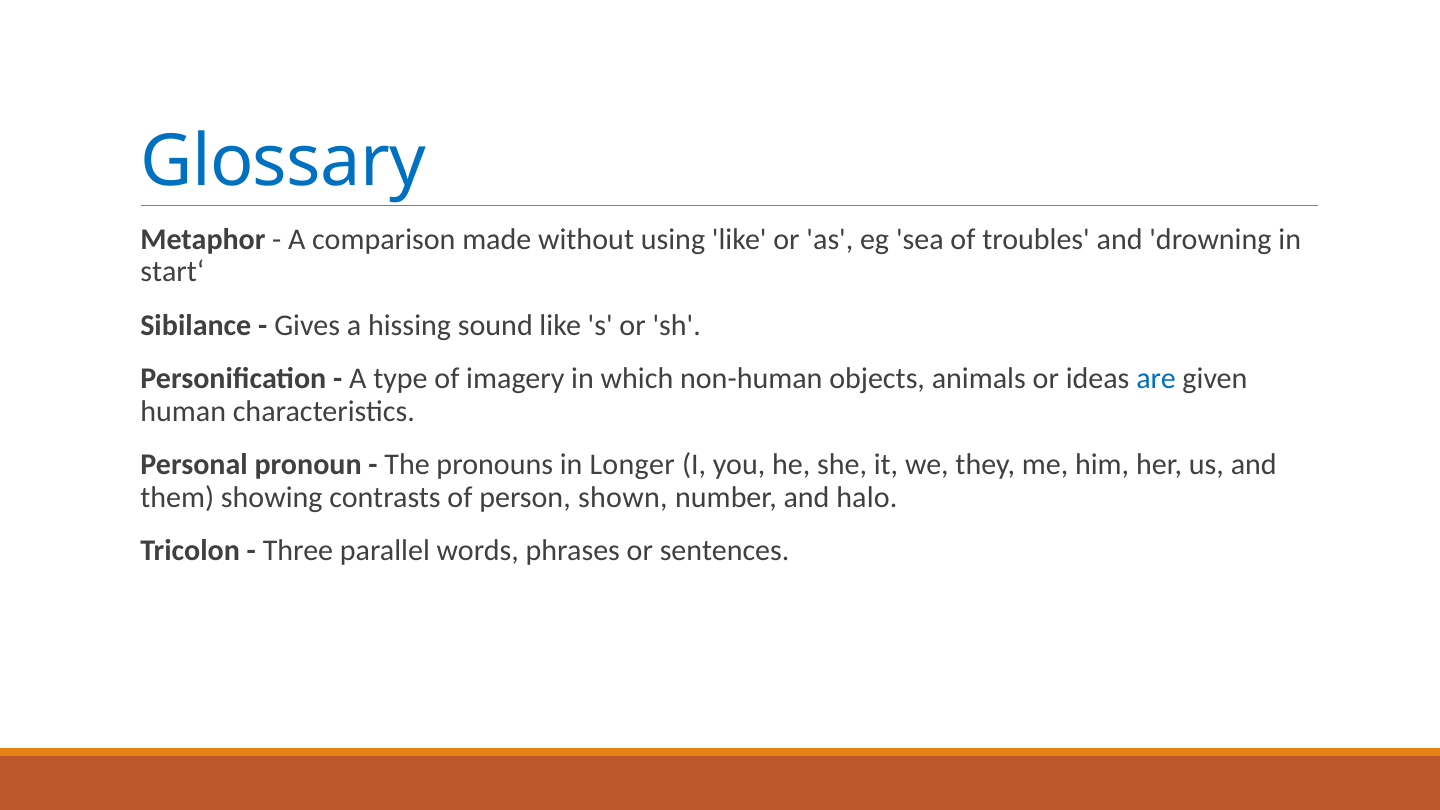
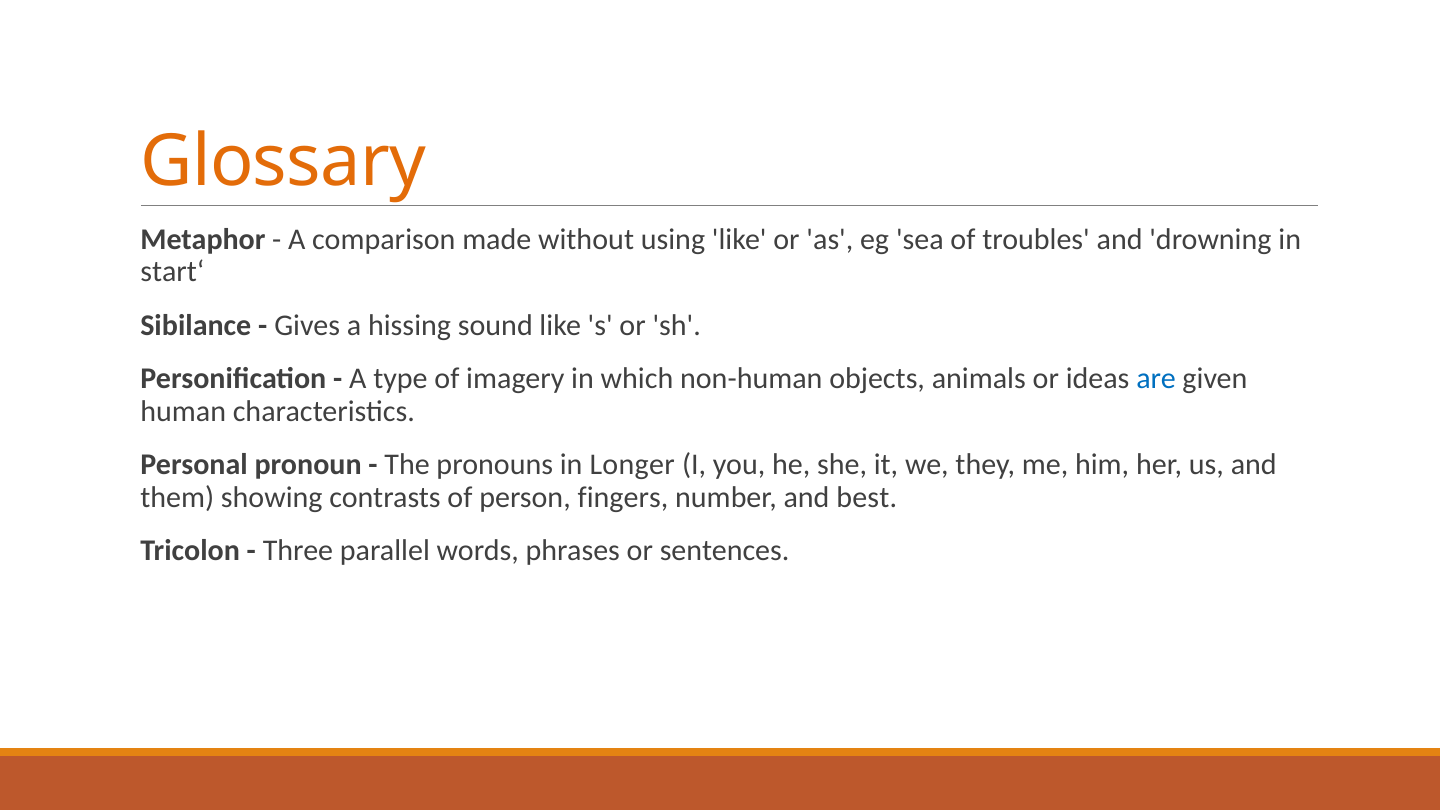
Glossary colour: blue -> orange
shown: shown -> fingers
halo: halo -> best
